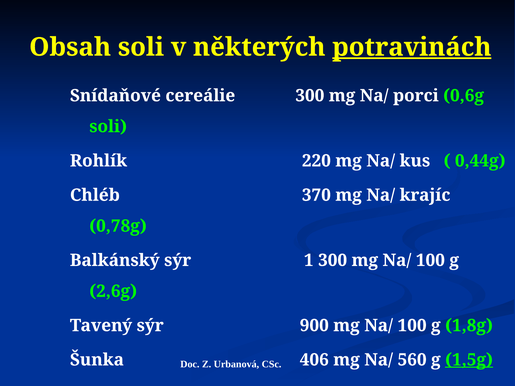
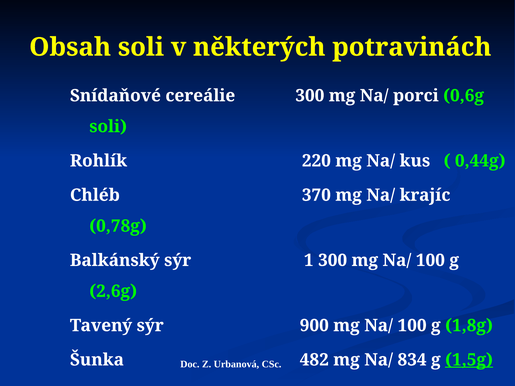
potravinách underline: present -> none
406: 406 -> 482
560: 560 -> 834
